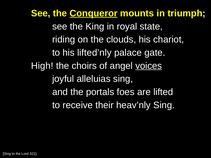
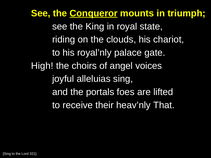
lifted’nly: lifted’nly -> royal’nly
voices underline: present -> none
heav’nly Sing: Sing -> That
